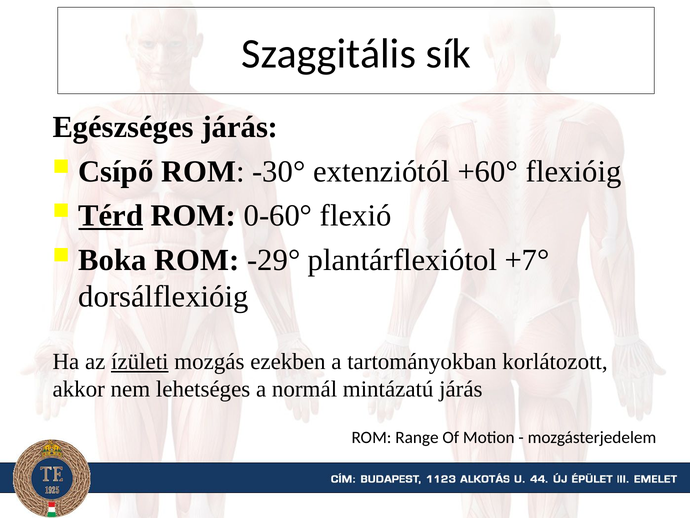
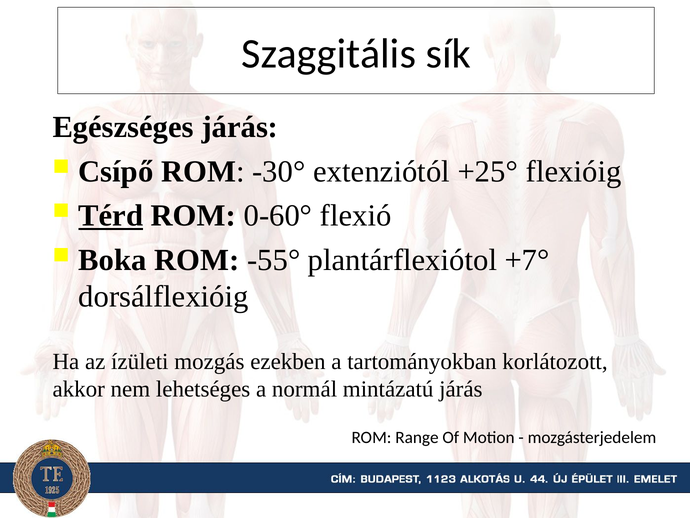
+60°: +60° -> +25°
-29°: -29° -> -55°
ízületi underline: present -> none
